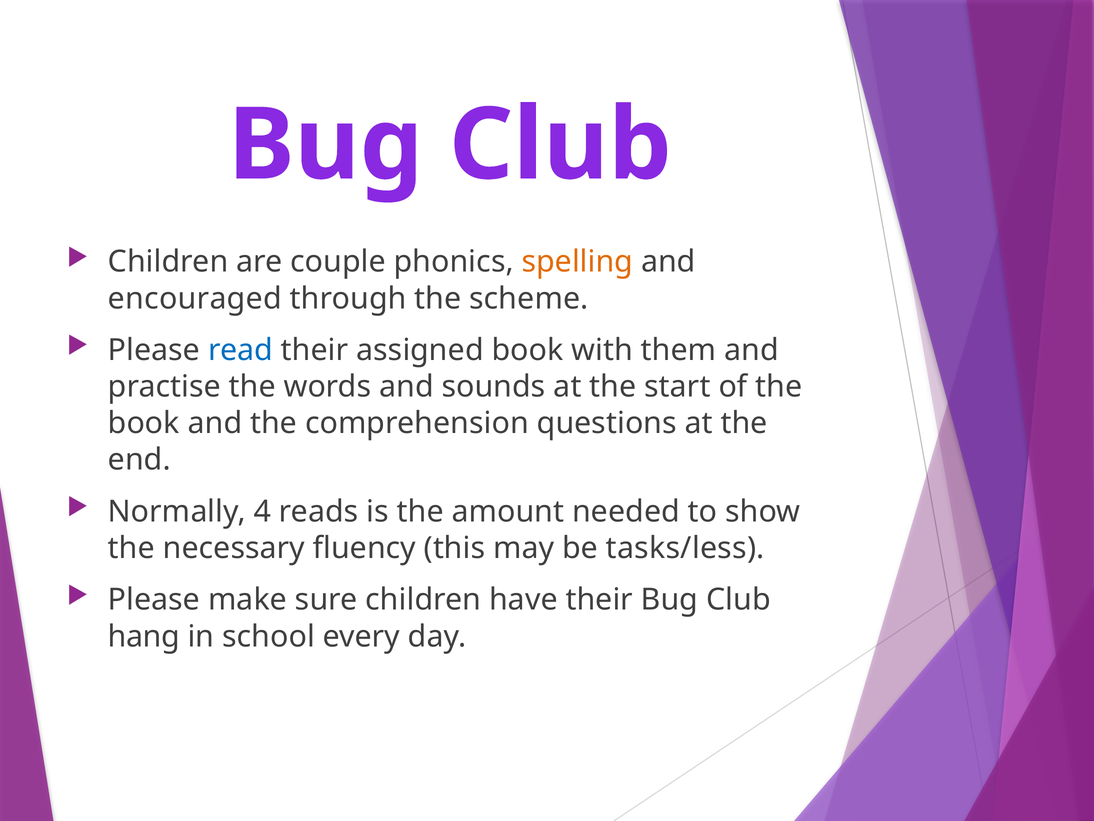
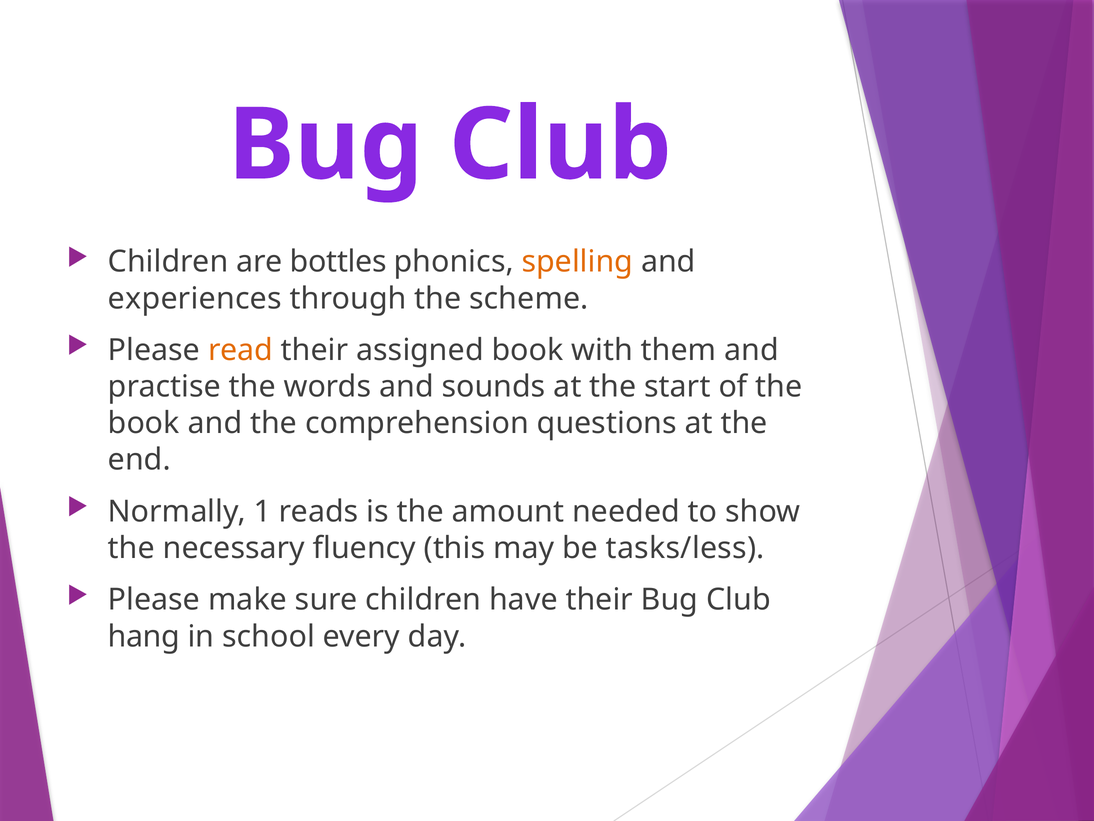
couple: couple -> bottles
encouraged: encouraged -> experiences
read colour: blue -> orange
4: 4 -> 1
